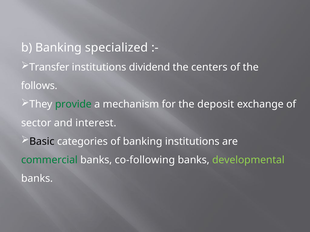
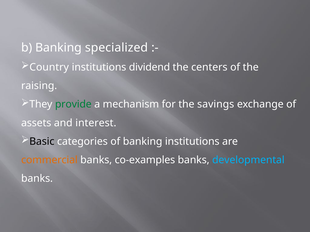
Transfer: Transfer -> Country
follows: follows -> raising
deposit: deposit -> savings
sector: sector -> assets
commercial colour: green -> orange
co-following: co-following -> co-examples
developmental colour: light green -> light blue
